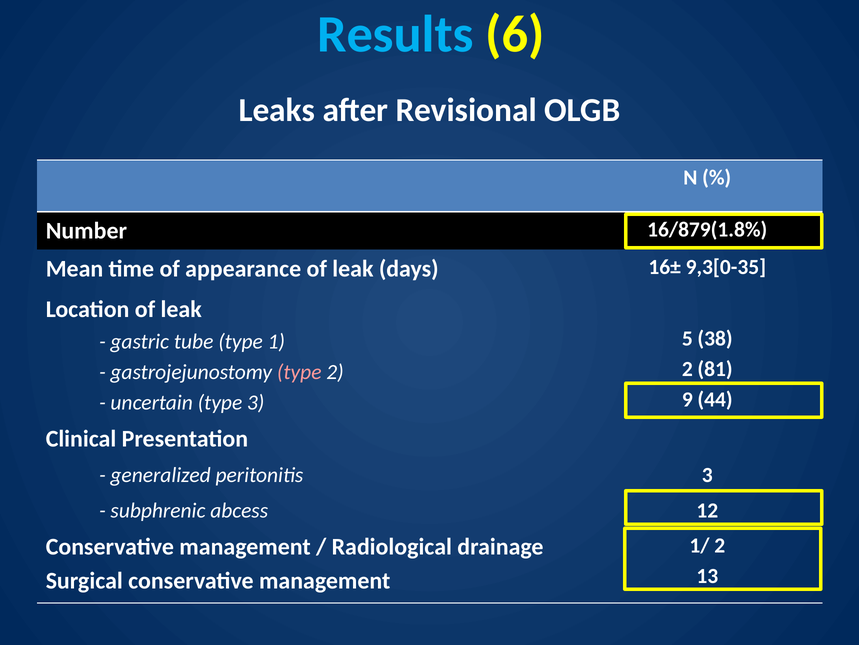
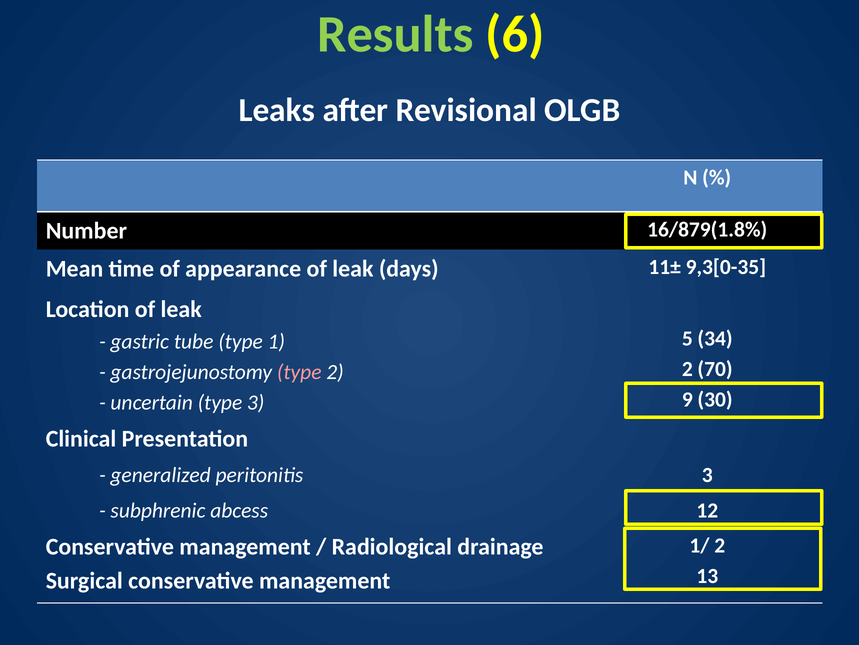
Results colour: light blue -> light green
16±: 16± -> 11±
38: 38 -> 34
81: 81 -> 70
44: 44 -> 30
